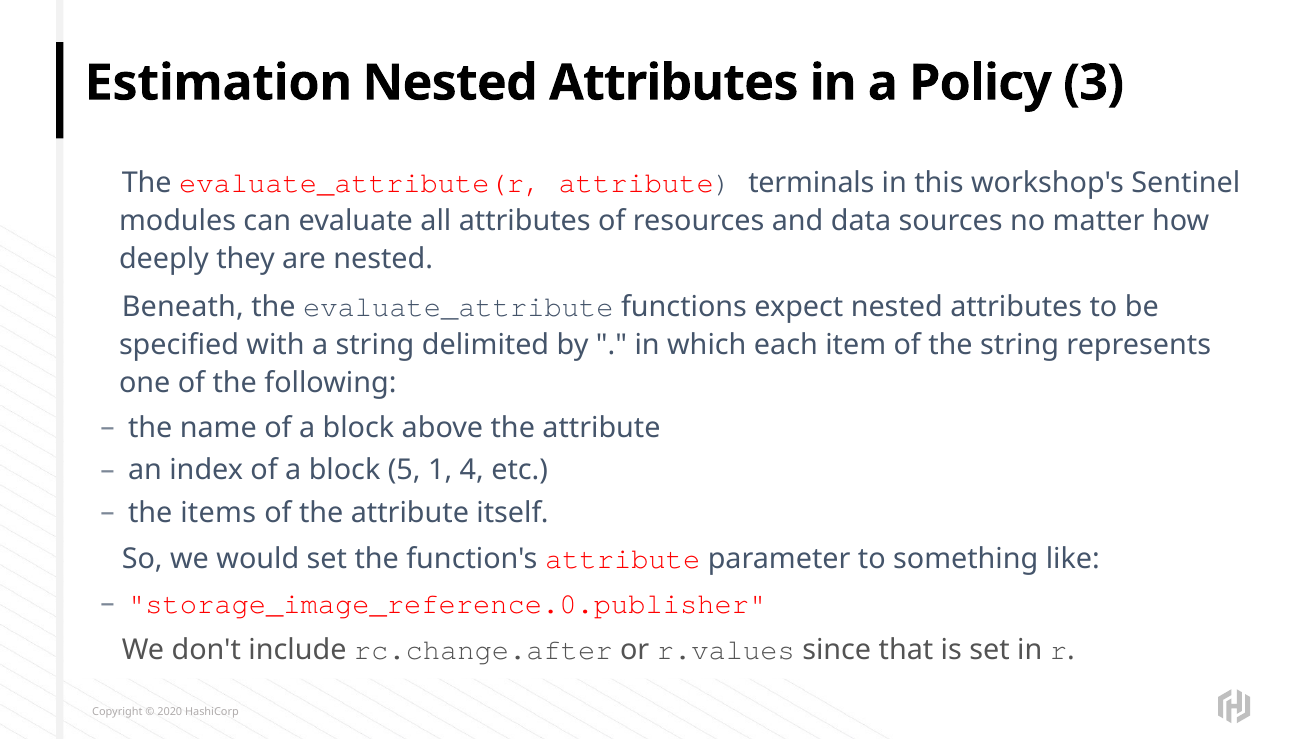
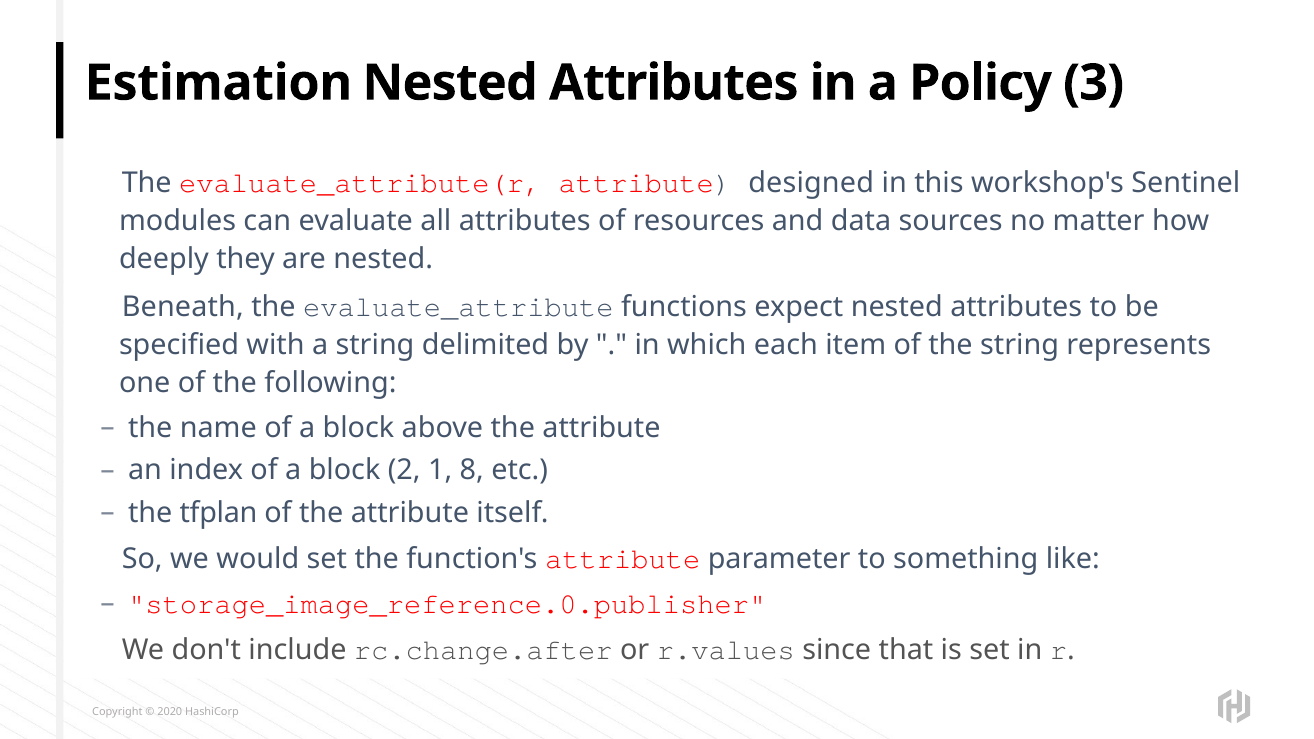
terminals: terminals -> designed
5: 5 -> 2
4: 4 -> 8
items: items -> tfplan
